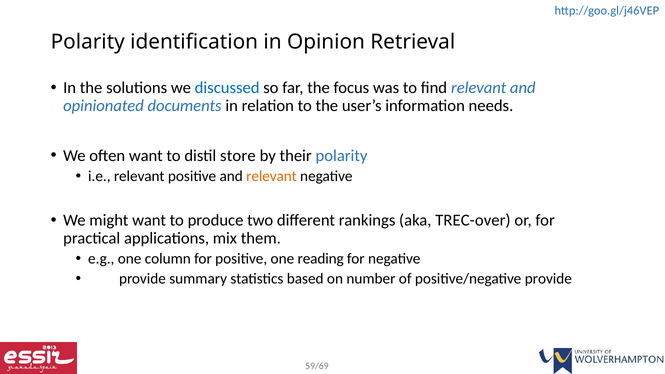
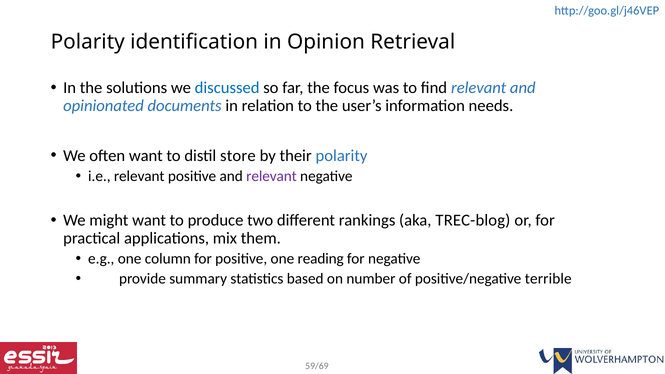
relevant at (272, 176) colour: orange -> purple
TREC-over: TREC-over -> TREC-blog
positive/negative provide: provide -> terrible
